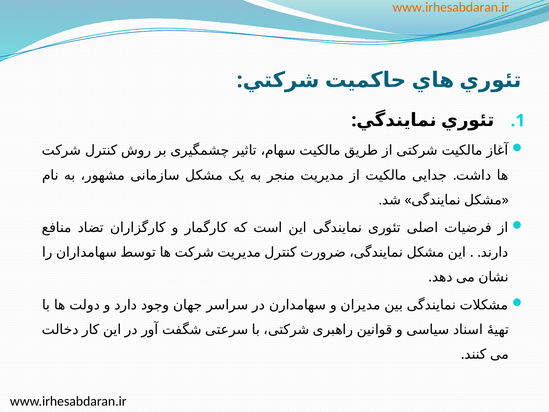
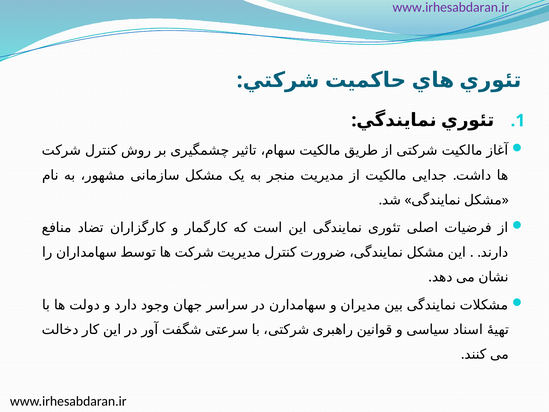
www.irhesabdaran.ir at (451, 7) colour: orange -> purple
